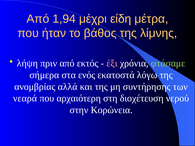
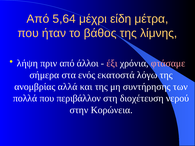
1,94: 1,94 -> 5,64
εκτός: εκτός -> άλλοι
φτάσαμε colour: light green -> pink
νεαρά: νεαρά -> πολλά
αρχαιότερη: αρχαιότερη -> περιβάλλον
